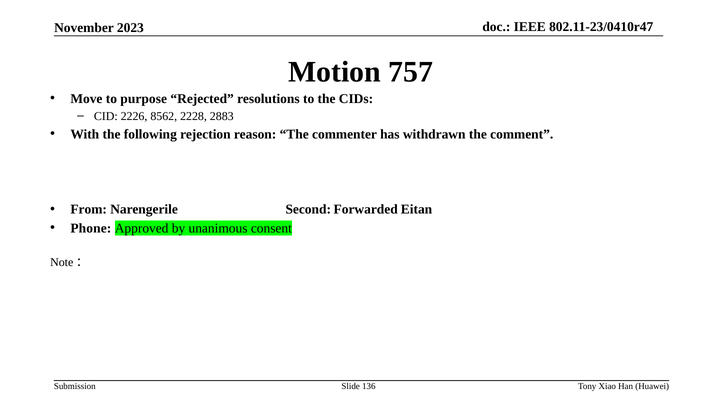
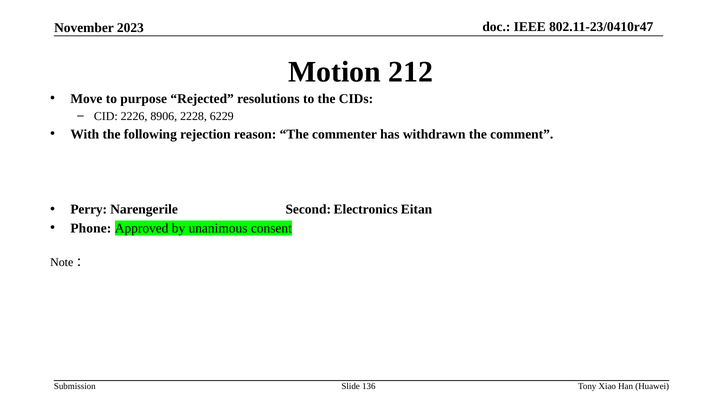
757: 757 -> 212
8562: 8562 -> 8906
2883: 2883 -> 6229
From: From -> Perry
Forwarded: Forwarded -> Electronics
